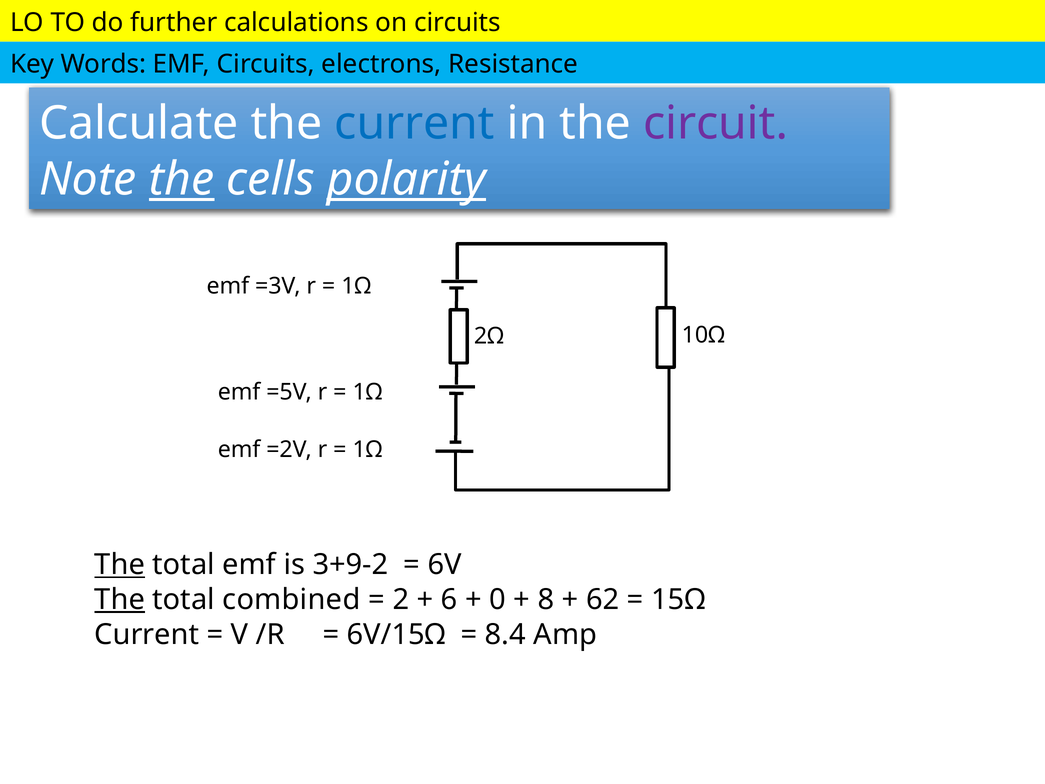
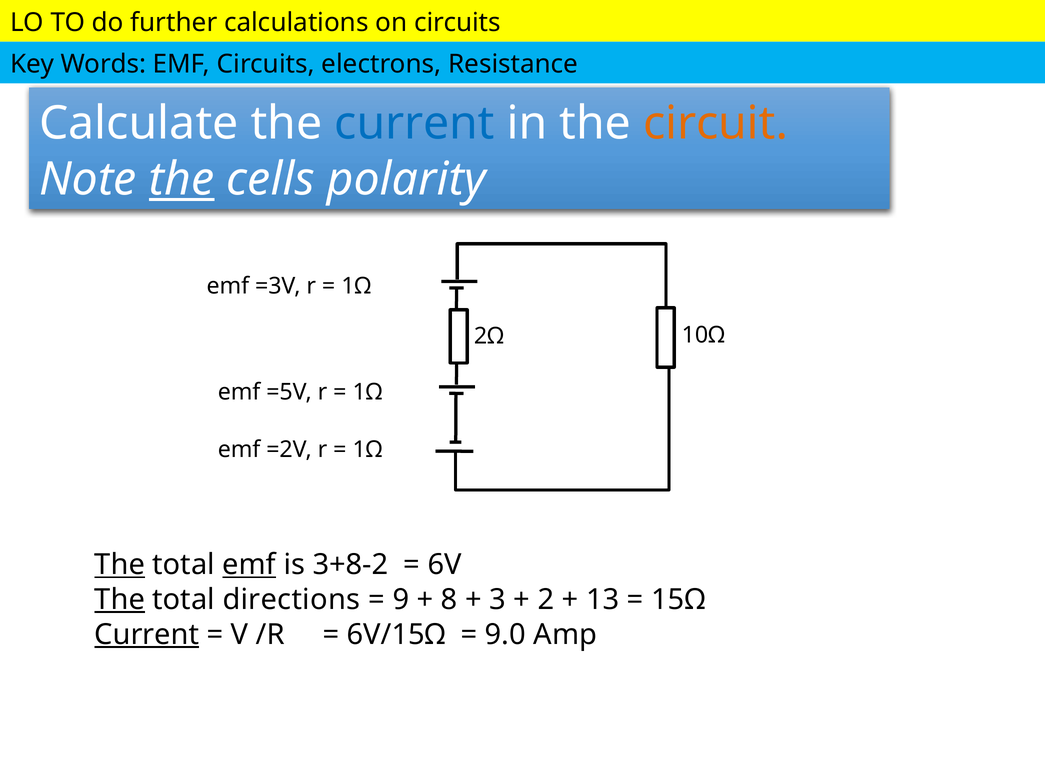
circuit colour: purple -> orange
polarity underline: present -> none
emf at (249, 565) underline: none -> present
3+9-2: 3+9-2 -> 3+8-2
combined: combined -> directions
2: 2 -> 9
6: 6 -> 8
0: 0 -> 3
8: 8 -> 2
62: 62 -> 13
Current at (147, 634) underline: none -> present
8.4: 8.4 -> 9.0
